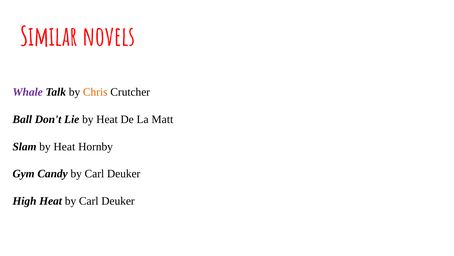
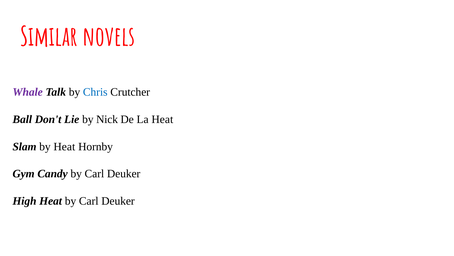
Chris colour: orange -> blue
Lie by Heat: Heat -> Nick
La Matt: Matt -> Heat
